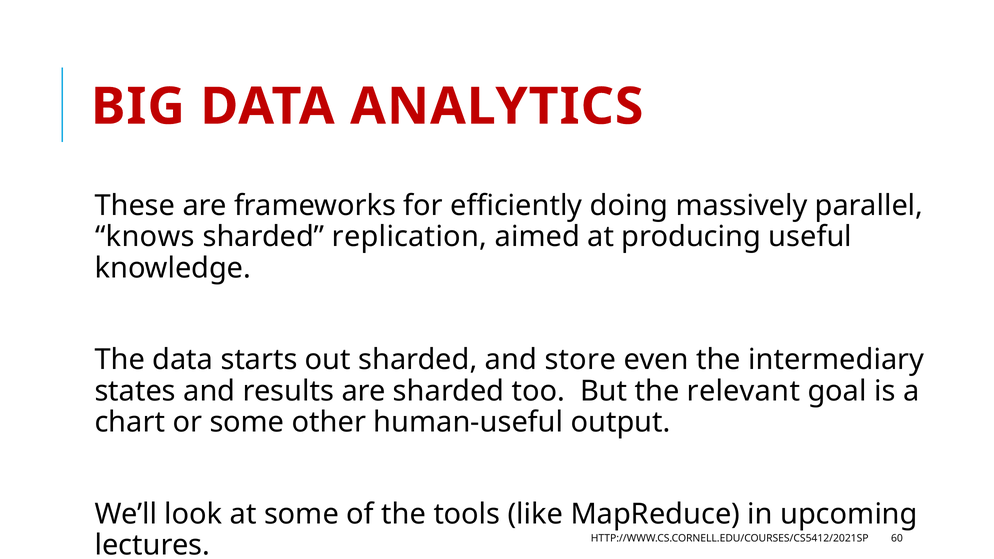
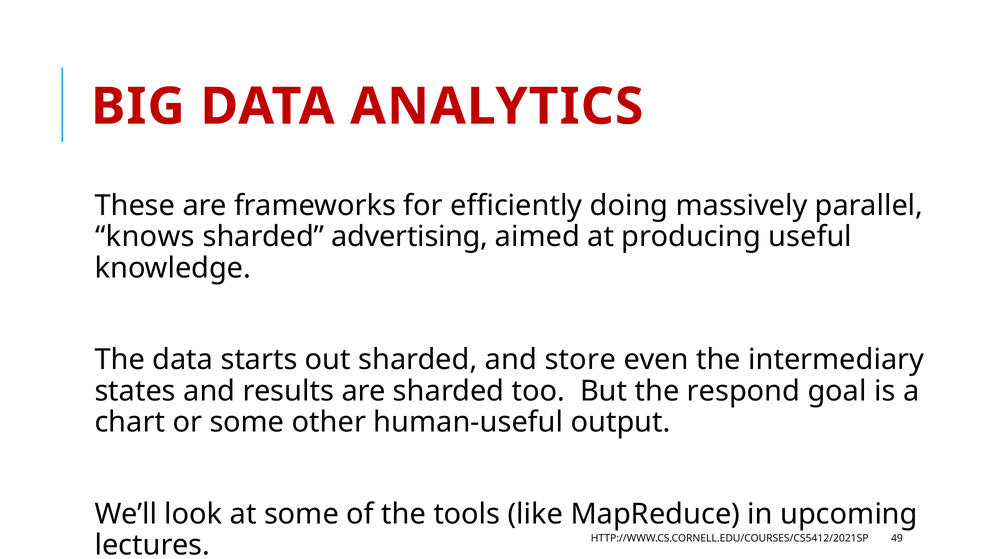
replication: replication -> advertising
relevant: relevant -> respond
60: 60 -> 49
